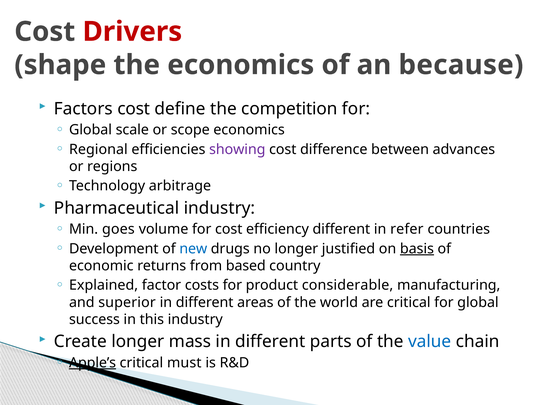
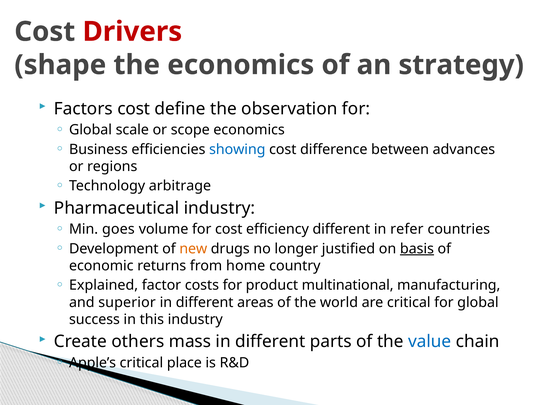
because: because -> strategy
competition: competition -> observation
Regional: Regional -> Business
showing colour: purple -> blue
new colour: blue -> orange
based: based -> home
considerable: considerable -> multinational
Create longer: longer -> others
Apple’s underline: present -> none
must: must -> place
